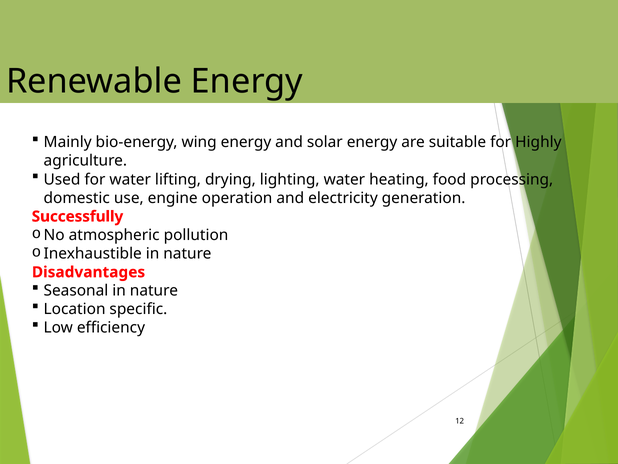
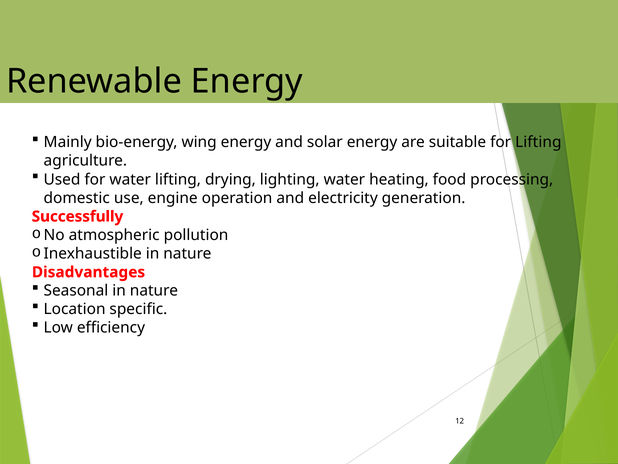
for Highly: Highly -> Lifting
